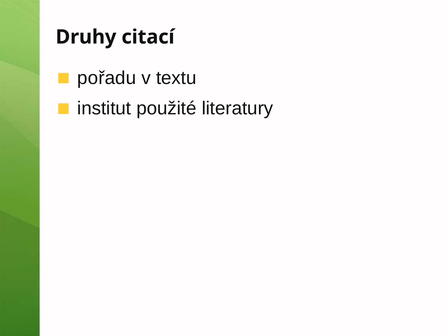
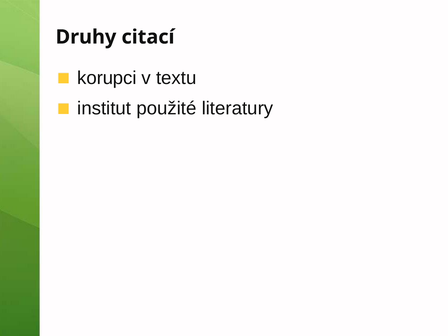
pořadu: pořadu -> korupci
